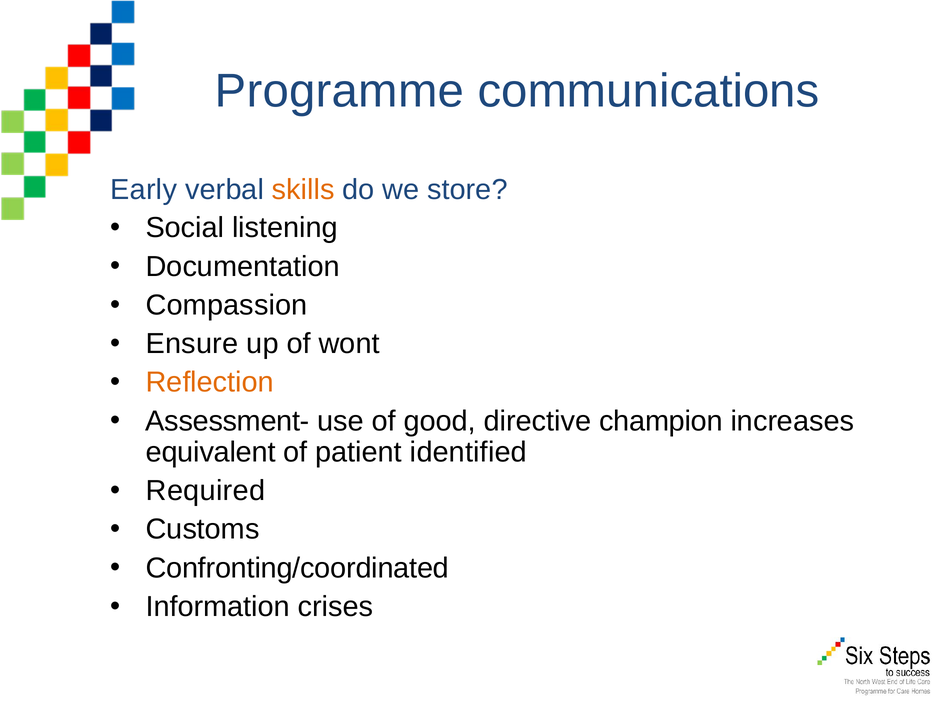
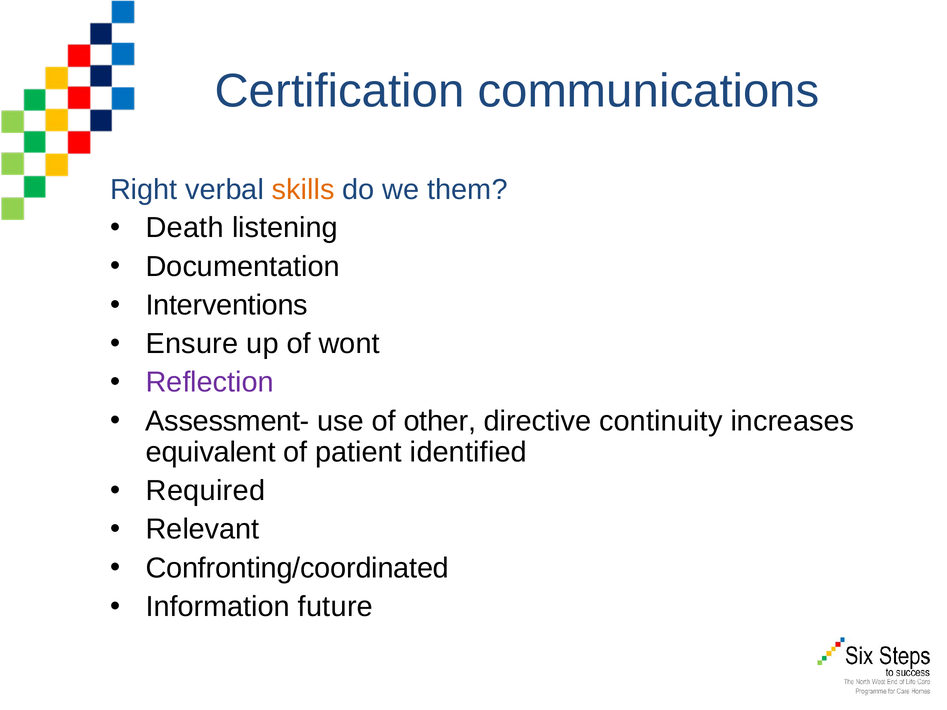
Programme: Programme -> Certification
Early: Early -> Right
store: store -> them
Social: Social -> Death
Compassion: Compassion -> Interventions
Reflection colour: orange -> purple
good: good -> other
champion: champion -> continuity
Customs: Customs -> Relevant
crises: crises -> future
